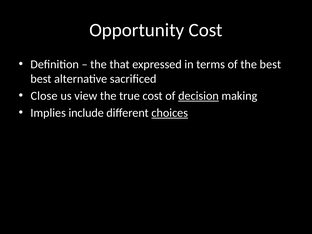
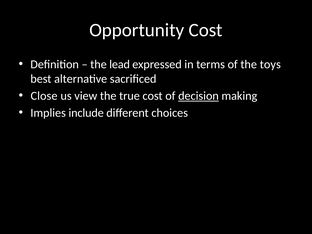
that: that -> lead
the best: best -> toys
choices underline: present -> none
